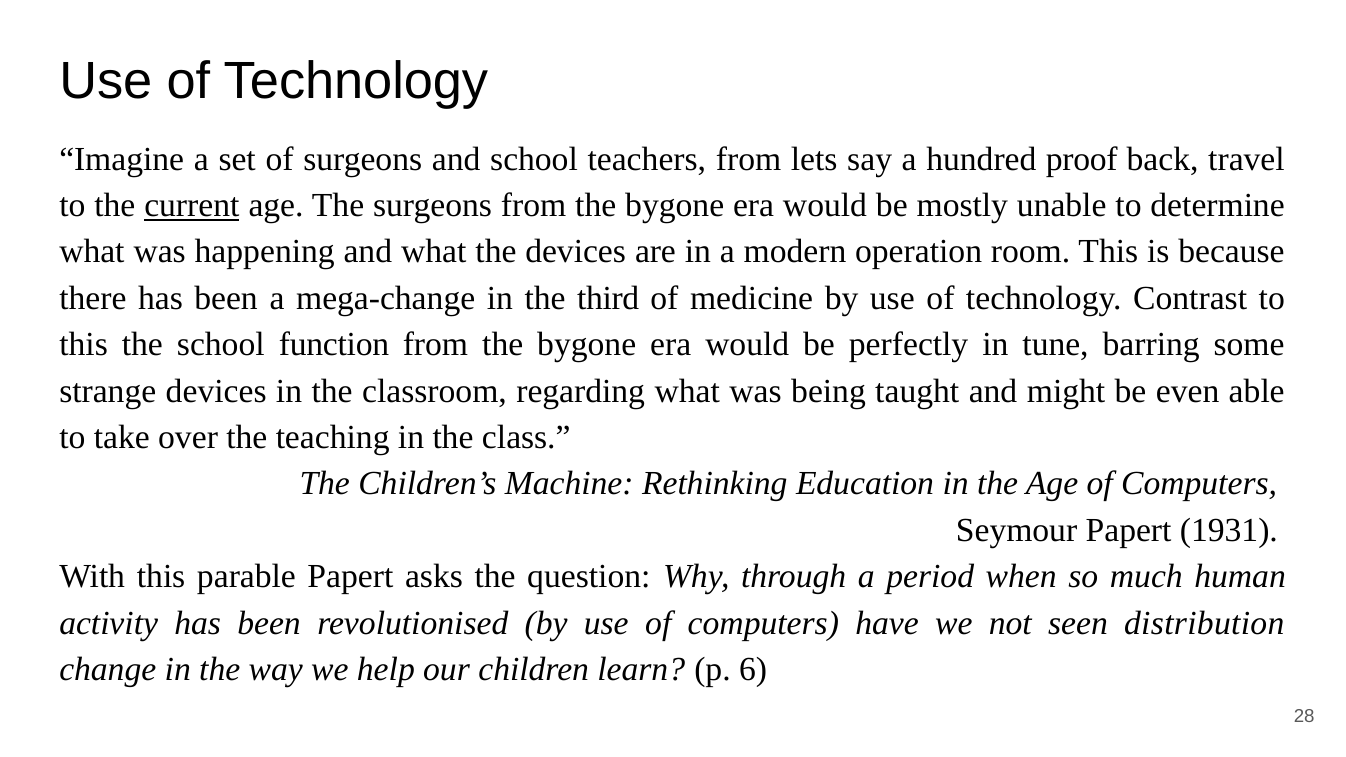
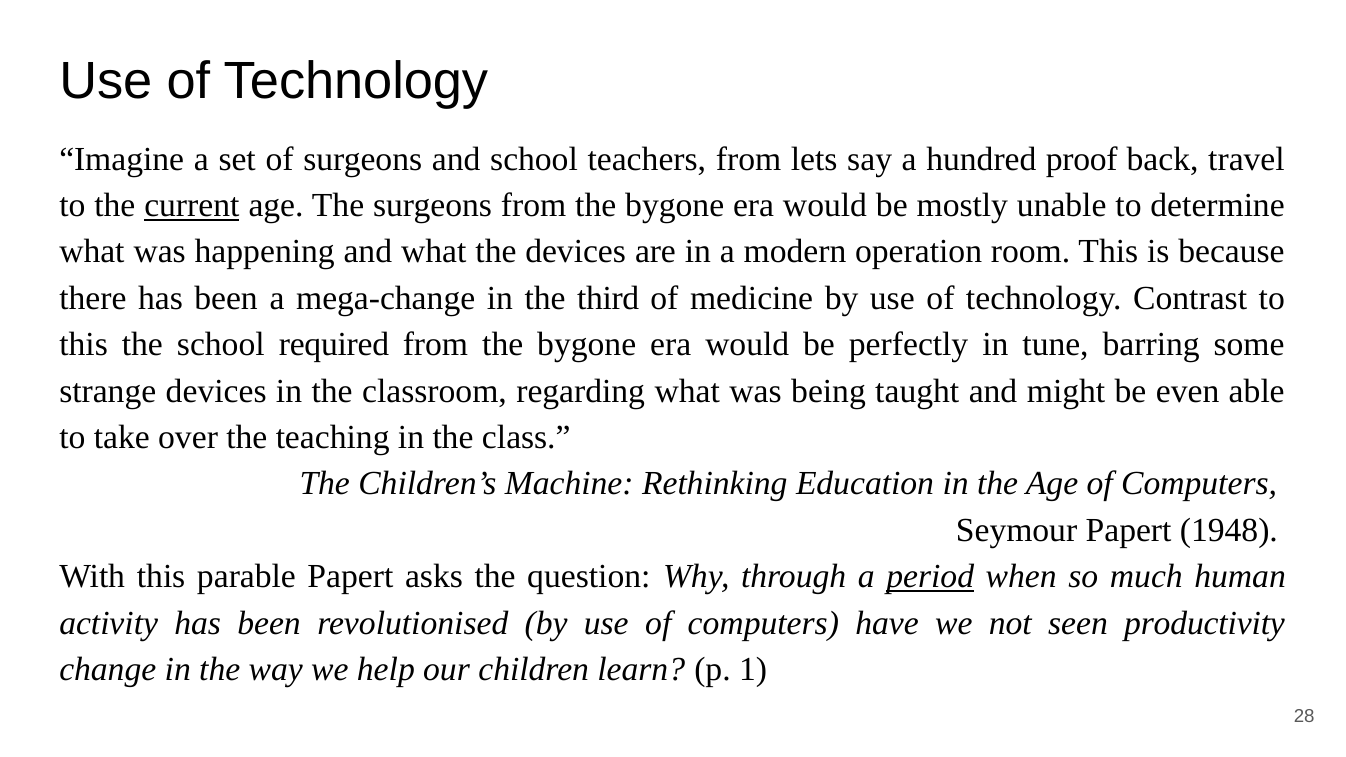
function: function -> required
1931: 1931 -> 1948
period underline: none -> present
distribution: distribution -> productivity
6: 6 -> 1
